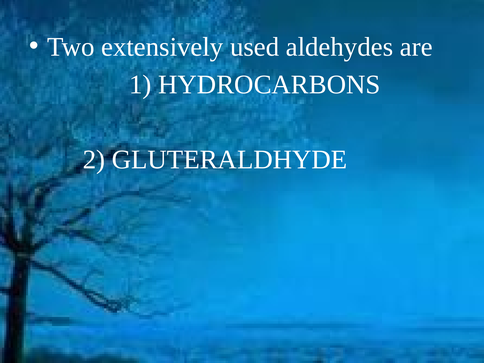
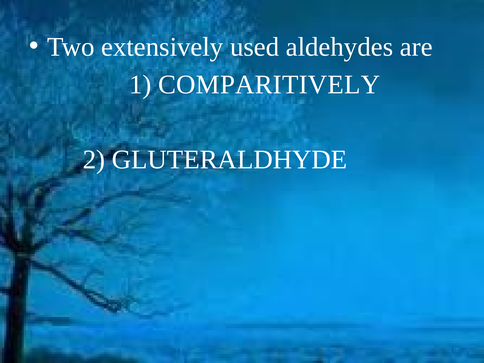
HYDROCARBONS: HYDROCARBONS -> COMPARITIVELY
